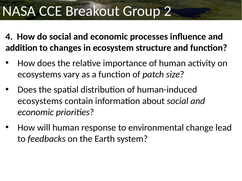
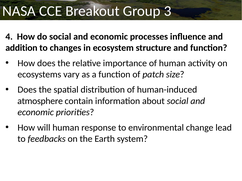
2: 2 -> 3
ecosystems at (40, 101): ecosystems -> atmosphere
